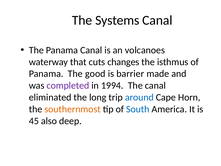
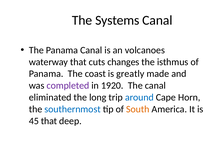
good: good -> coast
barrier: barrier -> greatly
1994: 1994 -> 1920
southernmost colour: orange -> blue
South colour: blue -> orange
45 also: also -> that
